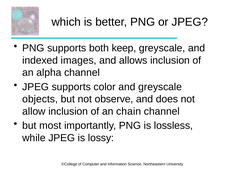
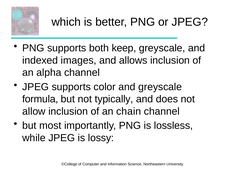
objects: objects -> formula
observe: observe -> typically
